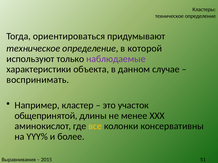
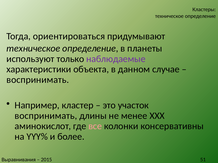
которой: которой -> планеты
общепринятой at (46, 116): общепринятой -> воспринимать
все colour: yellow -> pink
